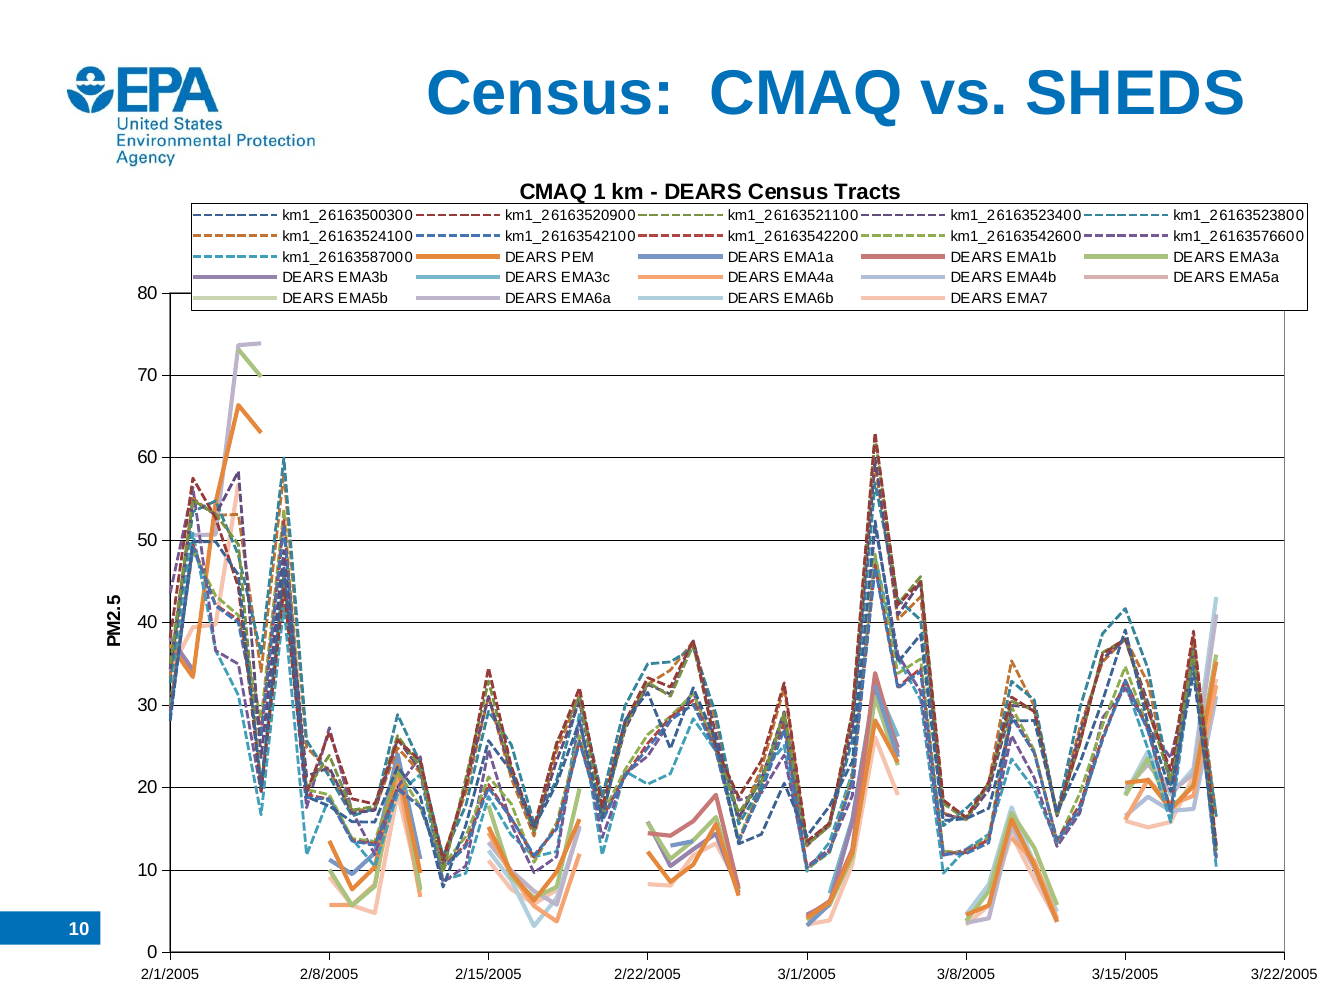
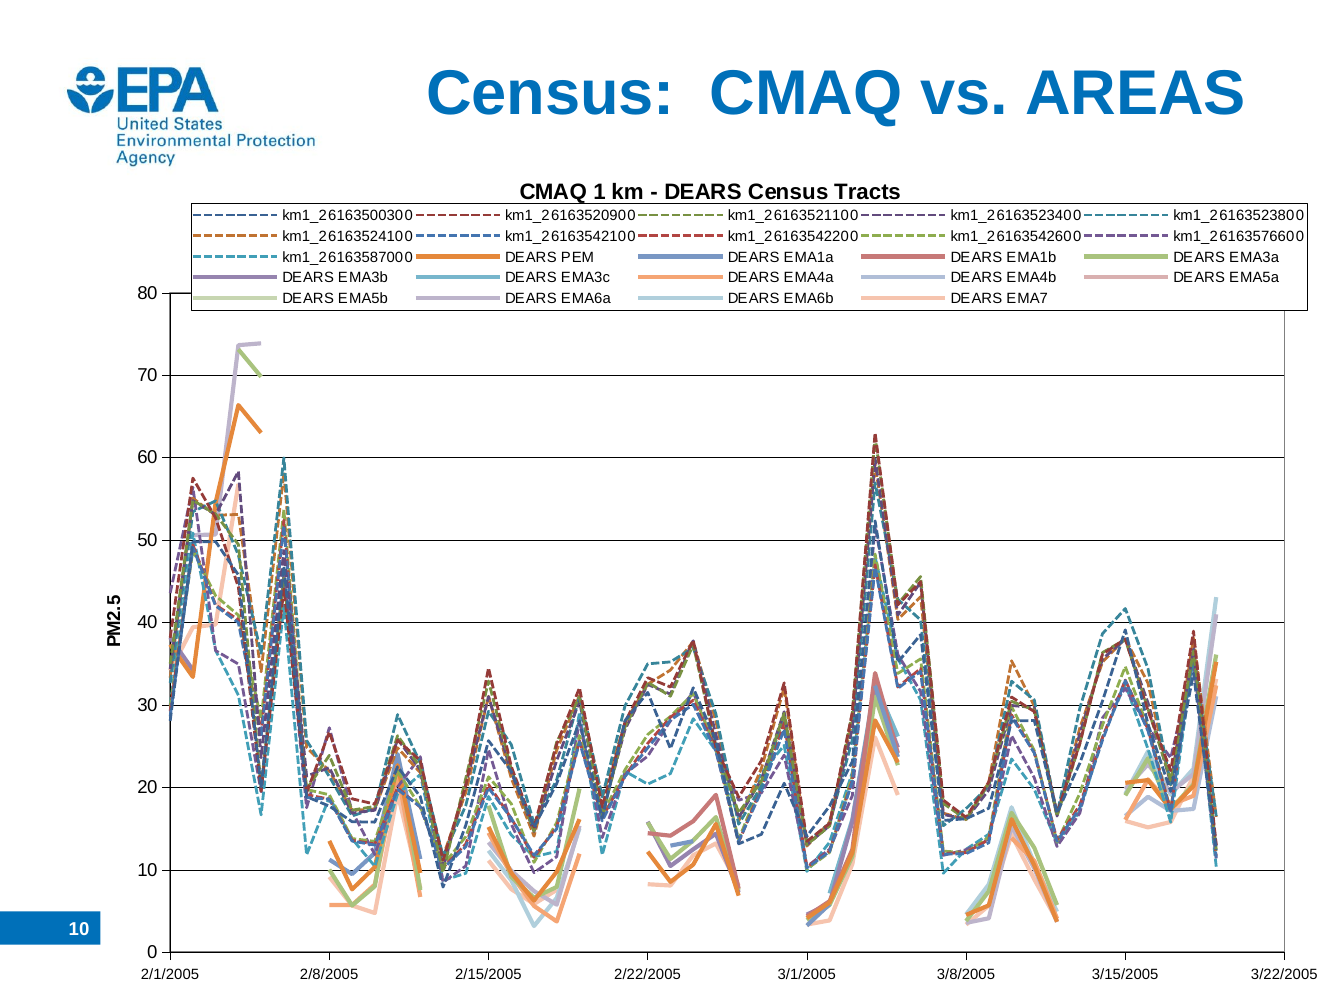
SHEDS: SHEDS -> AREAS
